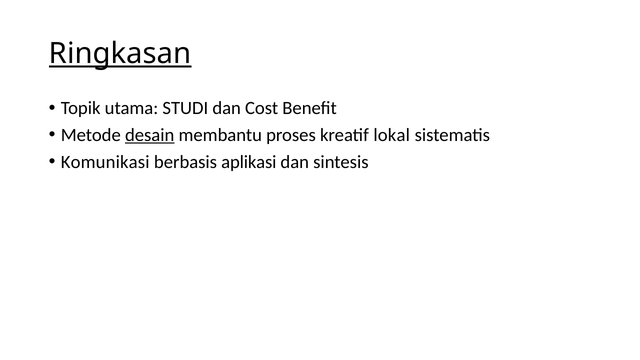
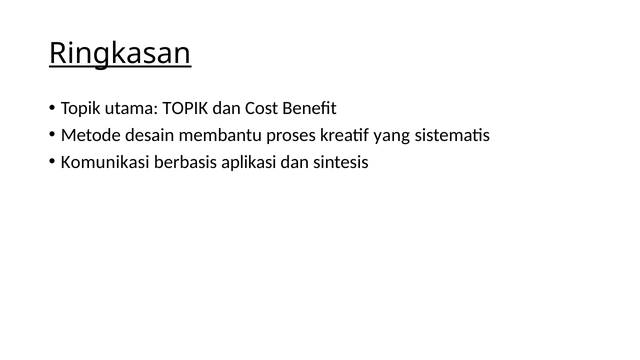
utama STUDI: STUDI -> TOPIK
desain underline: present -> none
lokal: lokal -> yang
